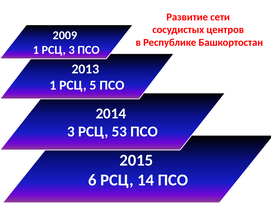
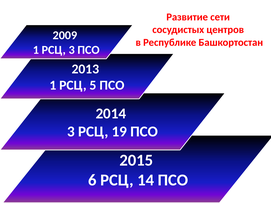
53: 53 -> 19
